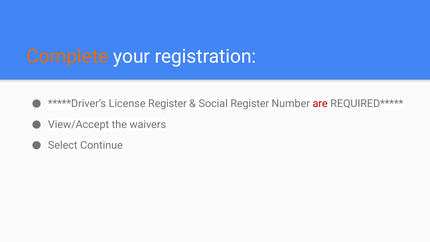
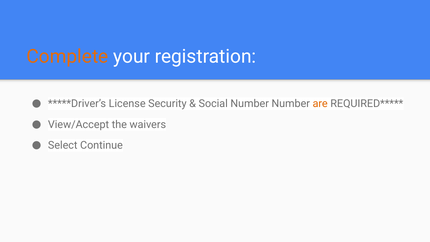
License Register: Register -> Security
Social Register: Register -> Number
are colour: red -> orange
